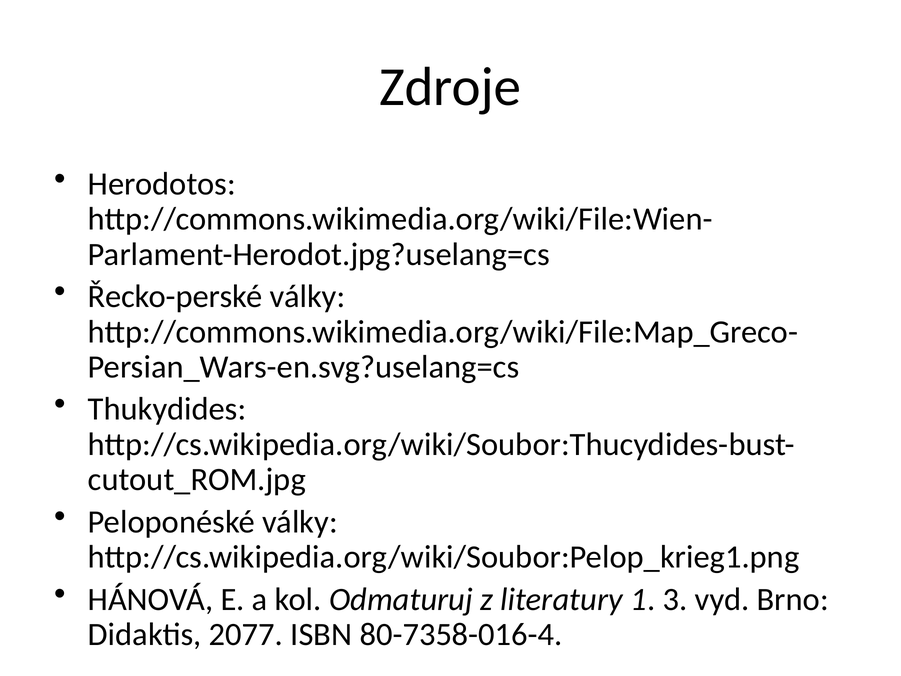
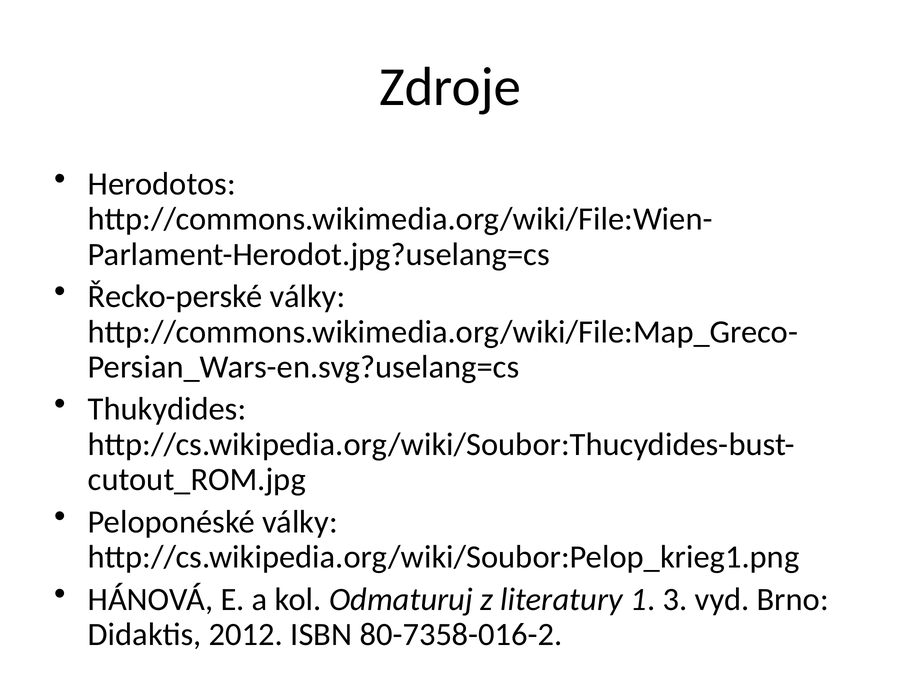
2077: 2077 -> 2012
80-7358-016-4: 80-7358-016-4 -> 80-7358-016-2
